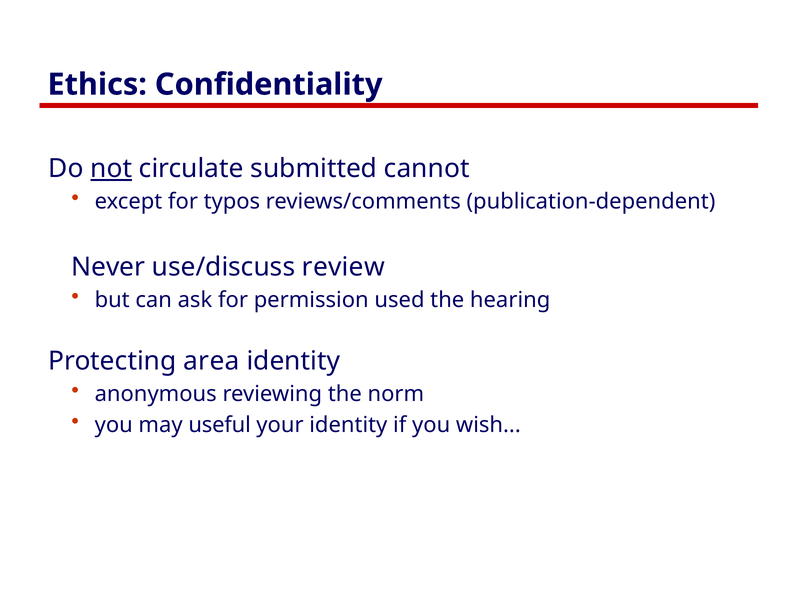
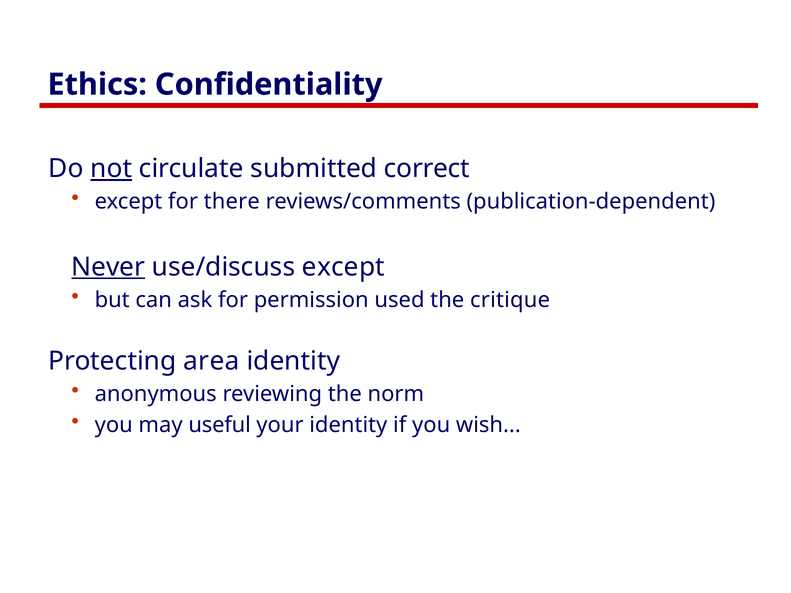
cannot: cannot -> correct
typos: typos -> there
Never underline: none -> present
use/discuss review: review -> except
hearing: hearing -> critique
